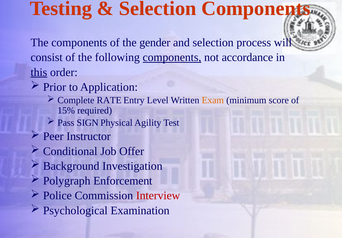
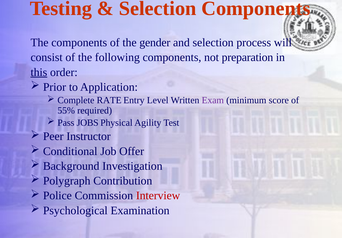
components at (172, 57) underline: present -> none
accordance: accordance -> preparation
Exam colour: orange -> purple
15%: 15% -> 55%
SIGN: SIGN -> JOBS
Enforcement: Enforcement -> Contribution
